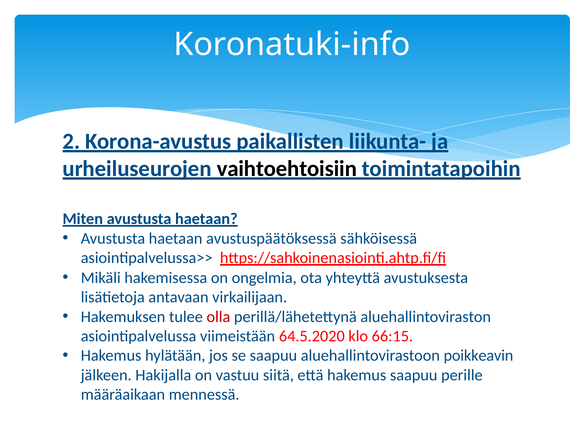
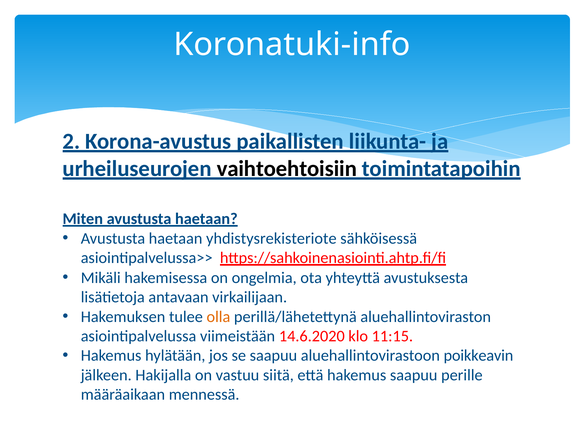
avustuspäätöksessä: avustuspäätöksessä -> yhdistysrekisteriote
olla colour: red -> orange
64.5.2020: 64.5.2020 -> 14.6.2020
66:15: 66:15 -> 11:15
